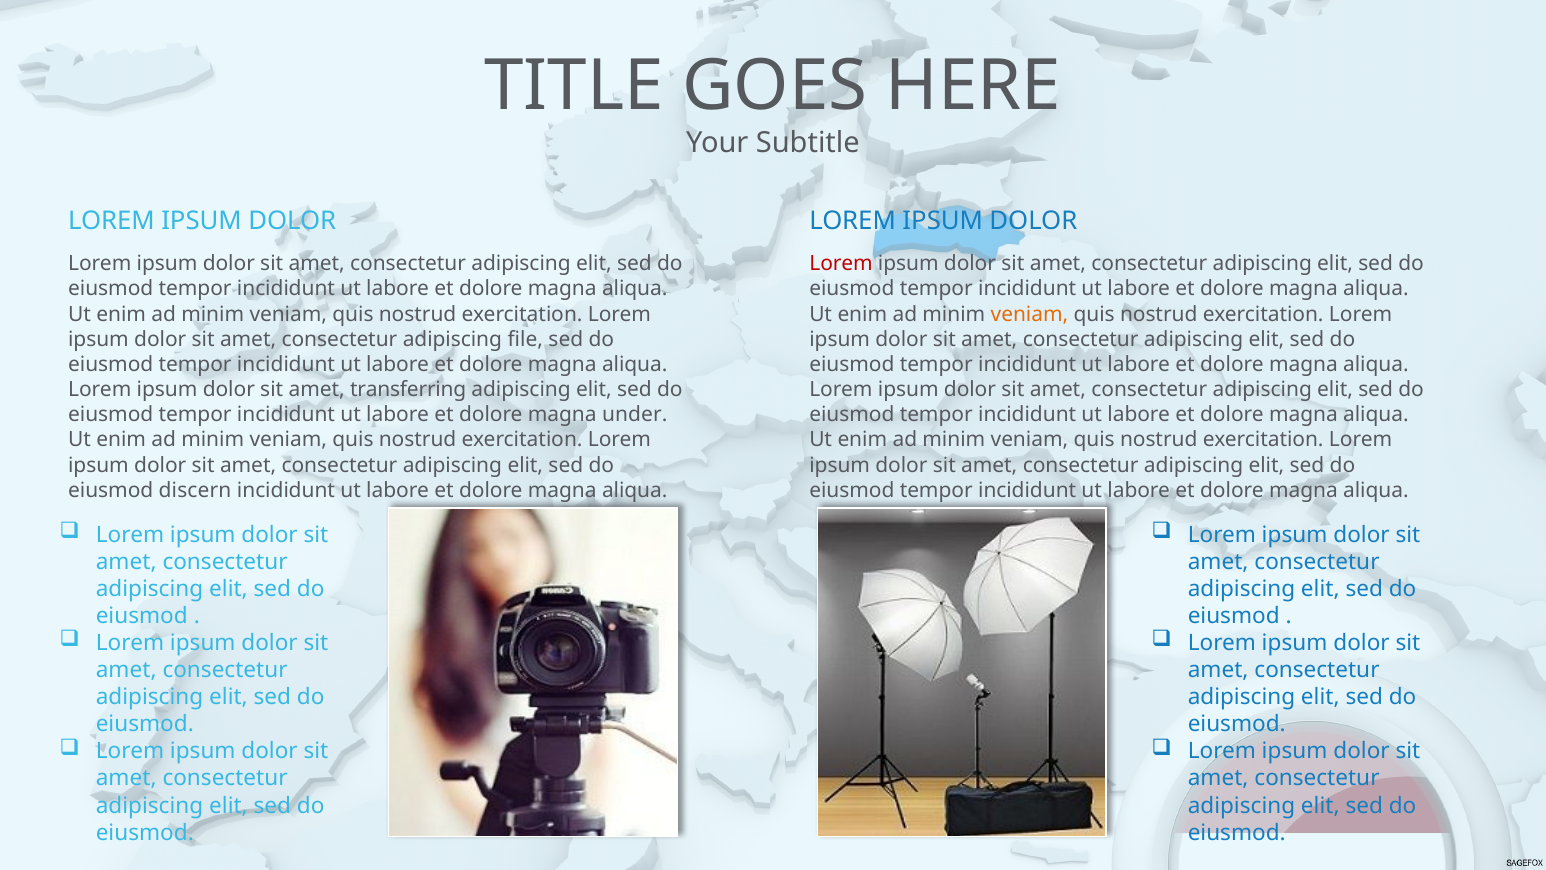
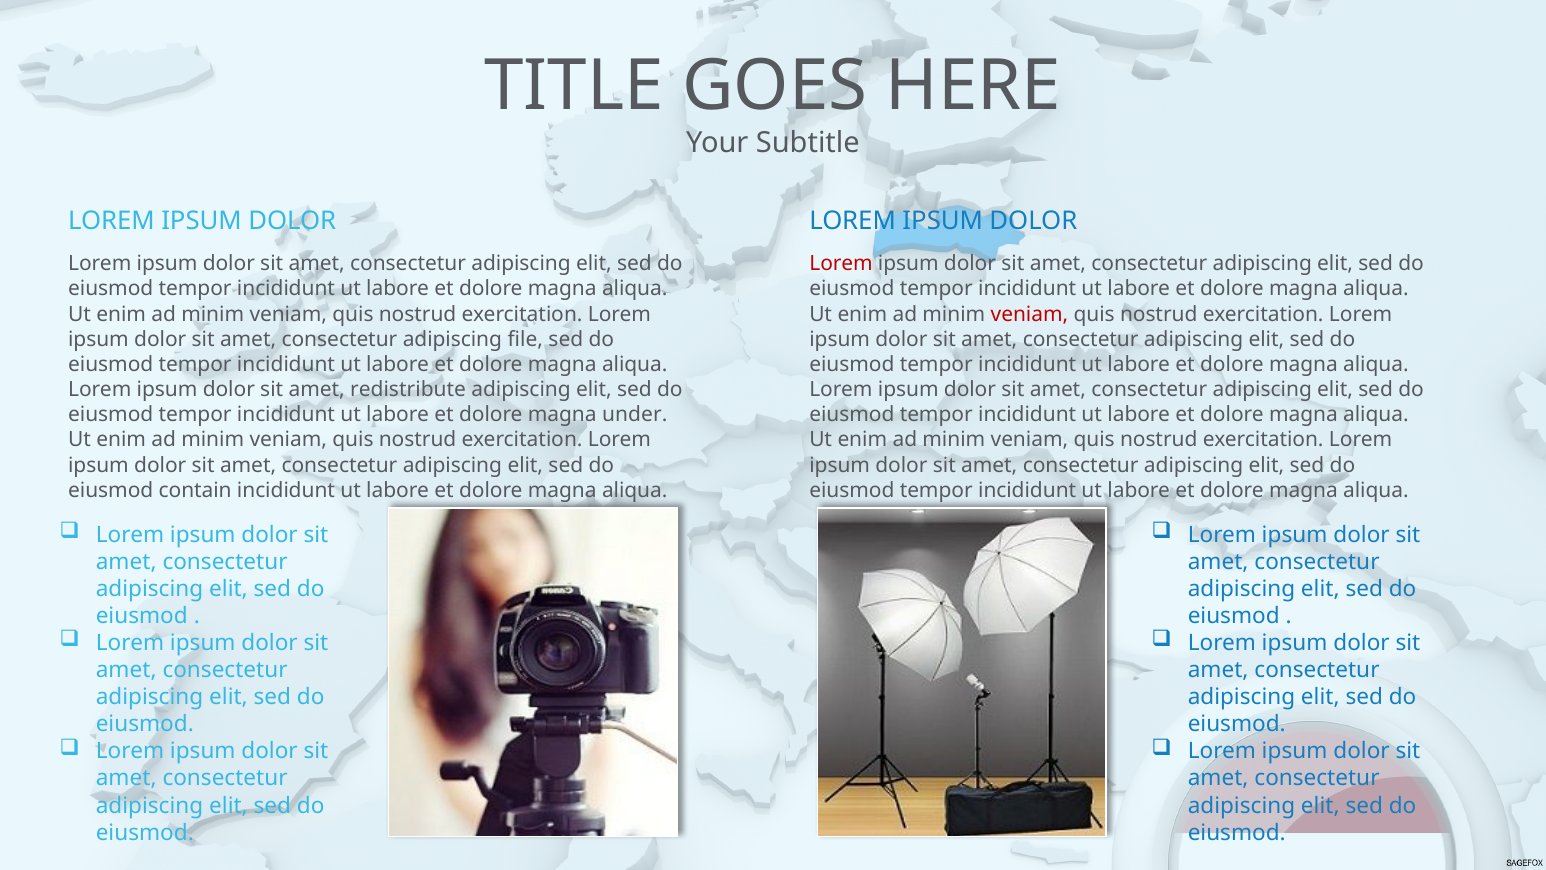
veniam at (1029, 314) colour: orange -> red
transferring: transferring -> redistribute
discern: discern -> contain
